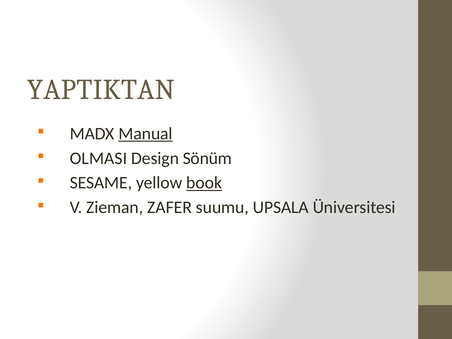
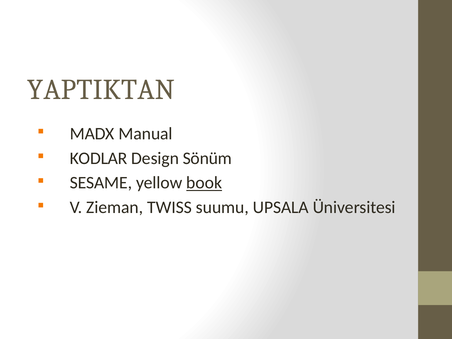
Manual underline: present -> none
OLMASI: OLMASI -> KODLAR
ZAFER: ZAFER -> TWISS
